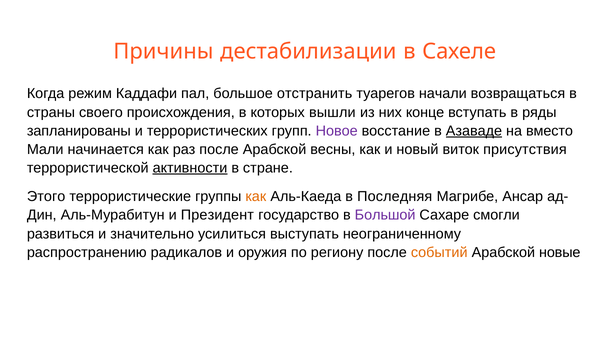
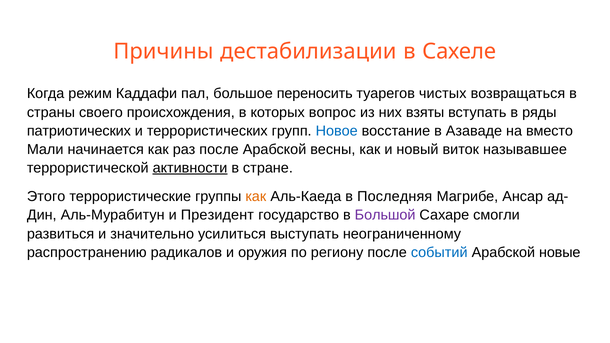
отстранить: отстранить -> переносить
начали: начали -> чистых
вышли: вышли -> вопрос
конце: конце -> взяты
запланированы: запланированы -> патриотических
Новое colour: purple -> blue
Азаваде underline: present -> none
присутствия: присутствия -> называвшее
событий colour: orange -> blue
